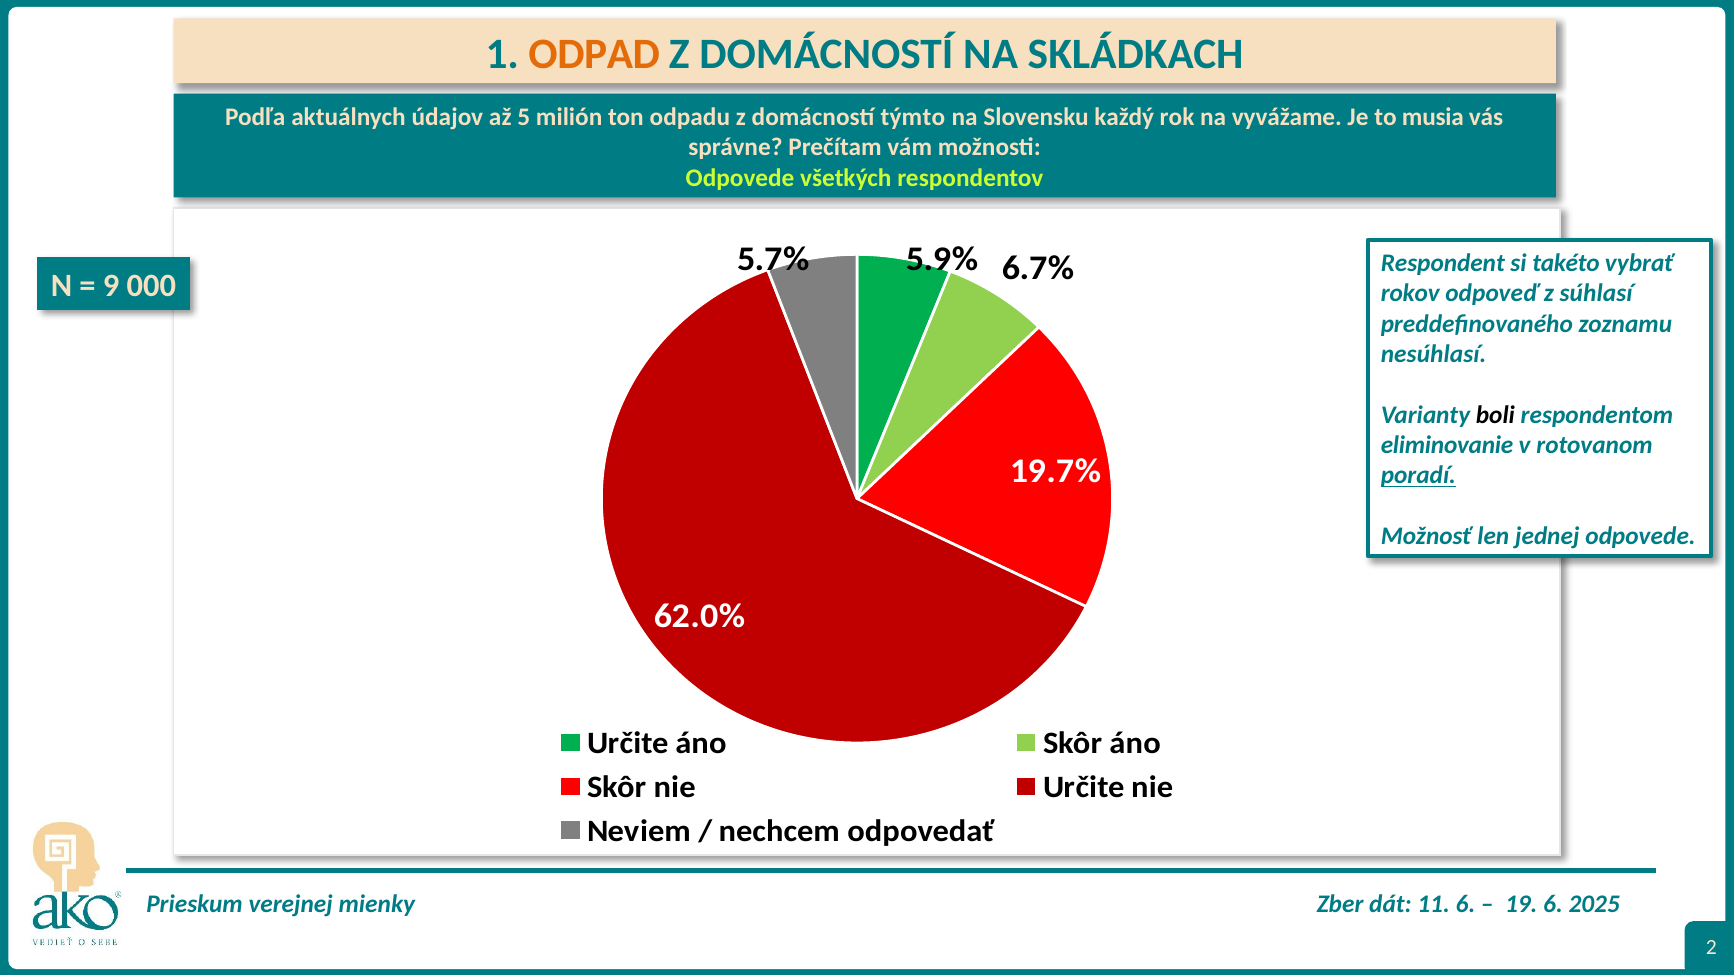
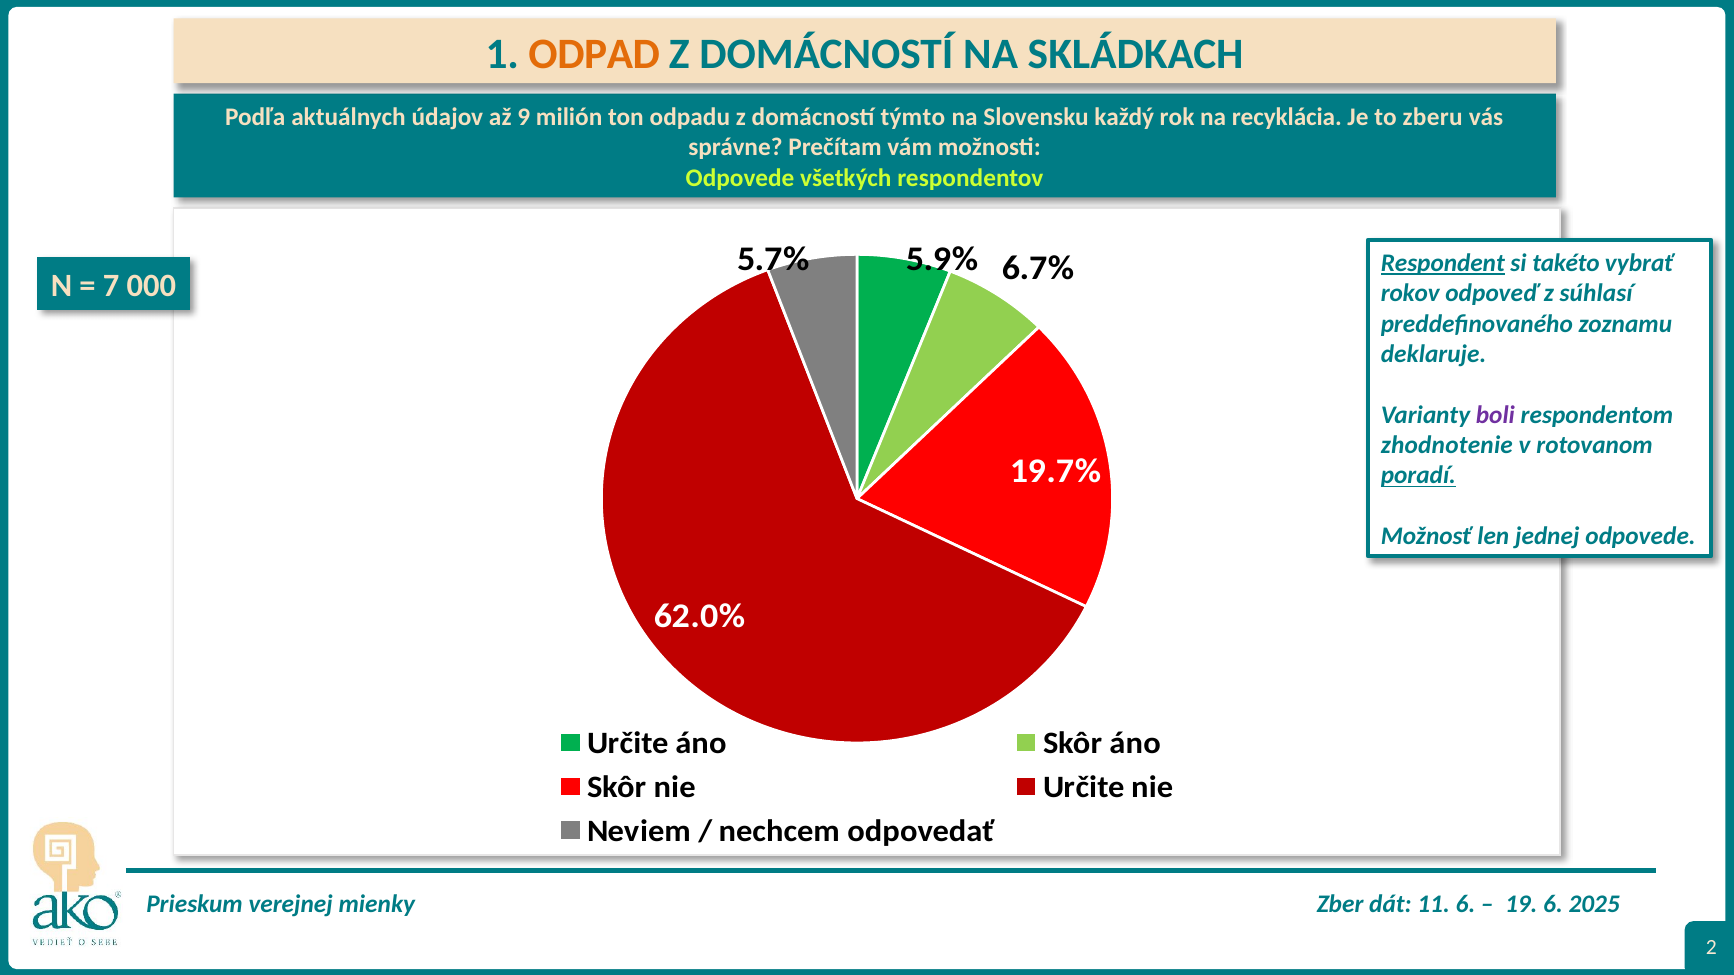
5: 5 -> 9
vyvážame: vyvážame -> recyklácia
musia: musia -> zberu
Respondent underline: none -> present
9: 9 -> 7
nesúhlasí: nesúhlasí -> deklaruje
boli colour: black -> purple
eliminovanie: eliminovanie -> zhodnotenie
